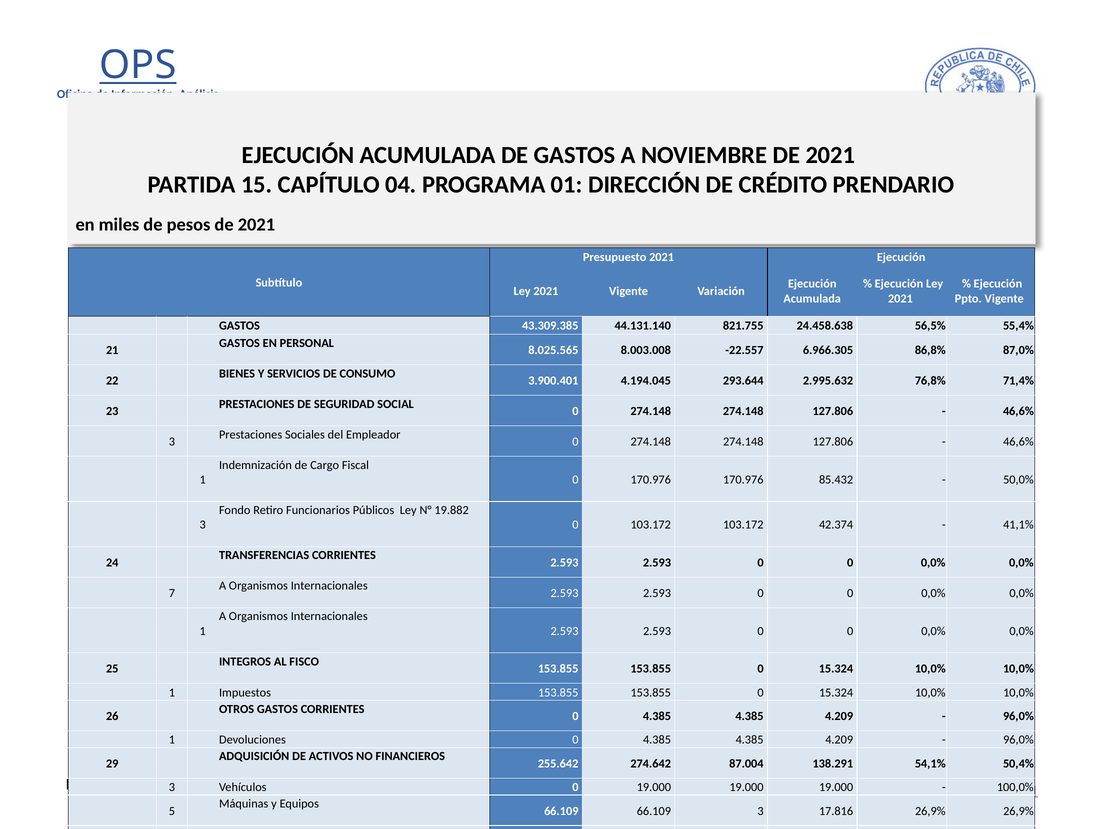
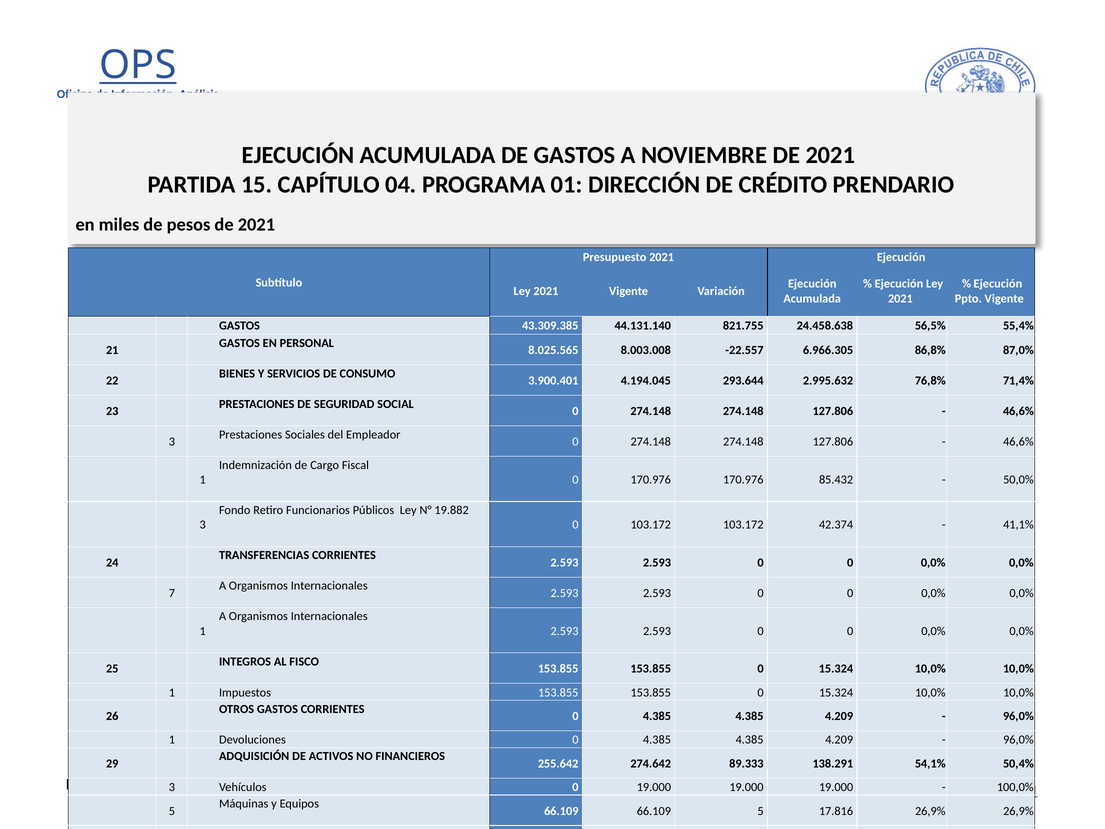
87.004: 87.004 -> 89.333
66.109 3: 3 -> 5
